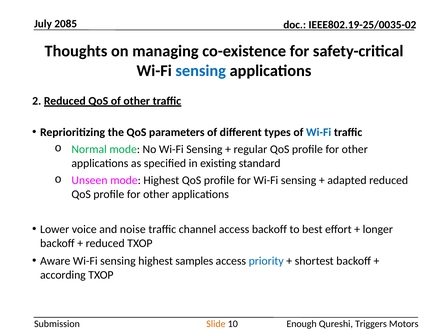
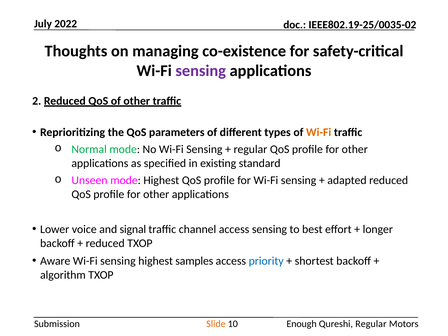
2085: 2085 -> 2022
sensing at (201, 71) colour: blue -> purple
Wi-Fi at (319, 132) colour: blue -> orange
noise: noise -> signal
access backoff: backoff -> sensing
according: according -> algorithm
Qureshi Triggers: Triggers -> Regular
